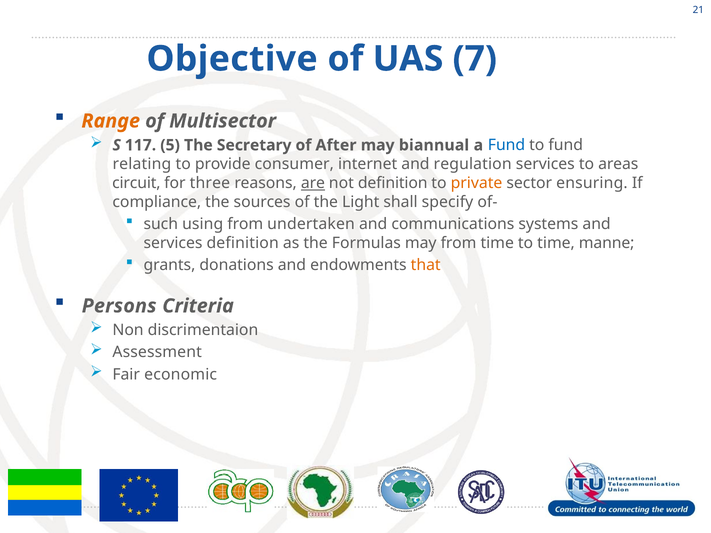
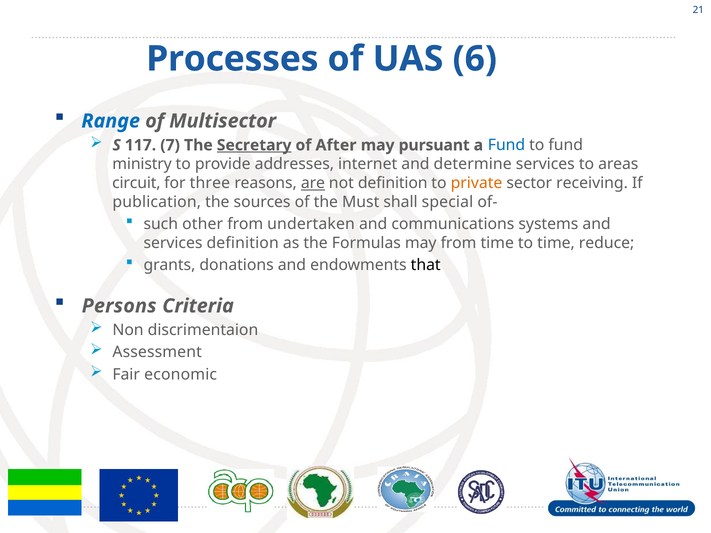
Objective: Objective -> Processes
7: 7 -> 6
Range colour: orange -> blue
5: 5 -> 7
Secretary underline: none -> present
biannual: biannual -> pursuant
relating: relating -> ministry
consumer: consumer -> addresses
regulation: regulation -> determine
ensuring: ensuring -> receiving
compliance: compliance -> publication
Light: Light -> Must
specify: specify -> special
using: using -> other
manne: manne -> reduce
that colour: orange -> black
